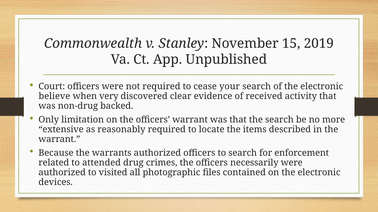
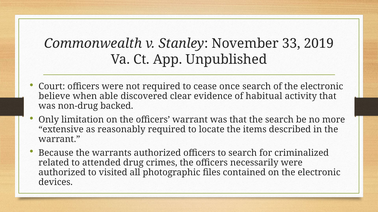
15: 15 -> 33
your: your -> once
very: very -> able
received: received -> habitual
enforcement: enforcement -> criminalized
